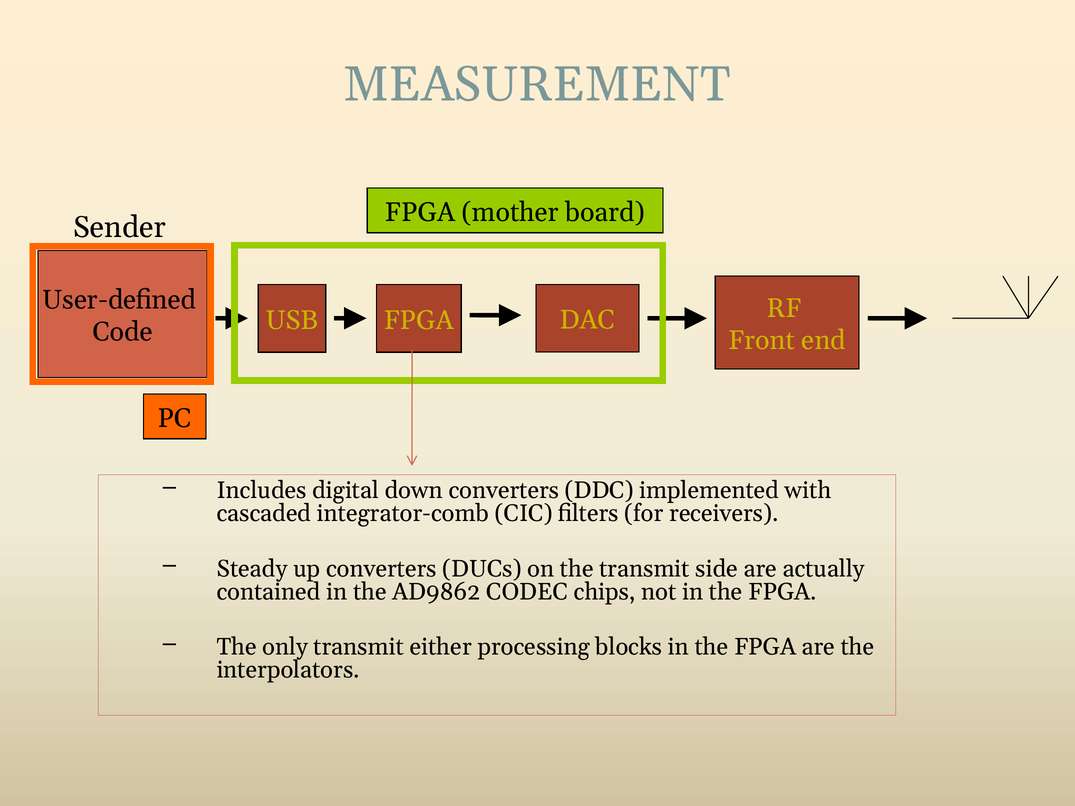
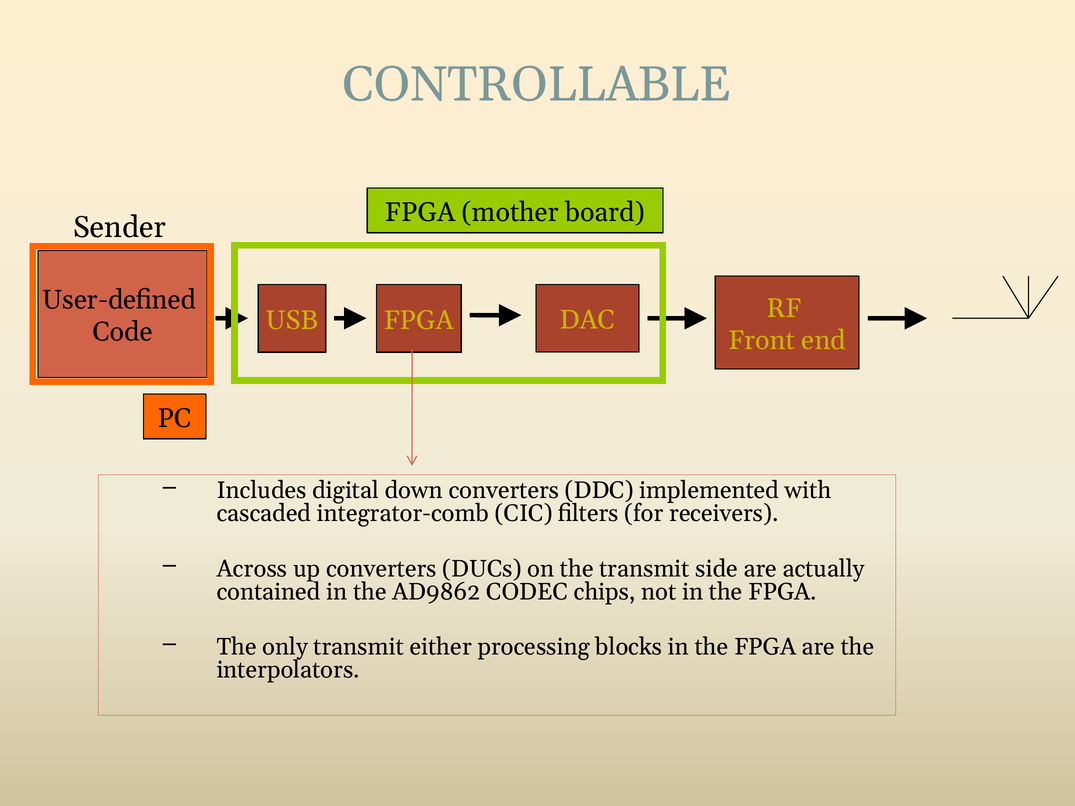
MEASUREMENT: MEASUREMENT -> CONTROLLABLE
Steady: Steady -> Across
